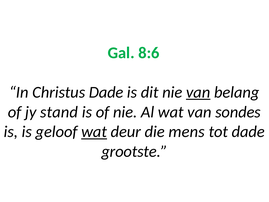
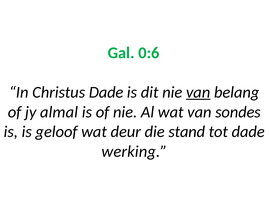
8:6: 8:6 -> 0:6
stand: stand -> almal
wat at (94, 132) underline: present -> none
mens: mens -> stand
grootste: grootste -> werking
